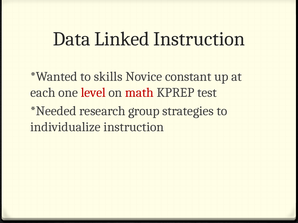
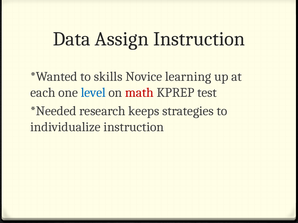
Linked: Linked -> Assign
constant: constant -> learning
level colour: red -> blue
group: group -> keeps
